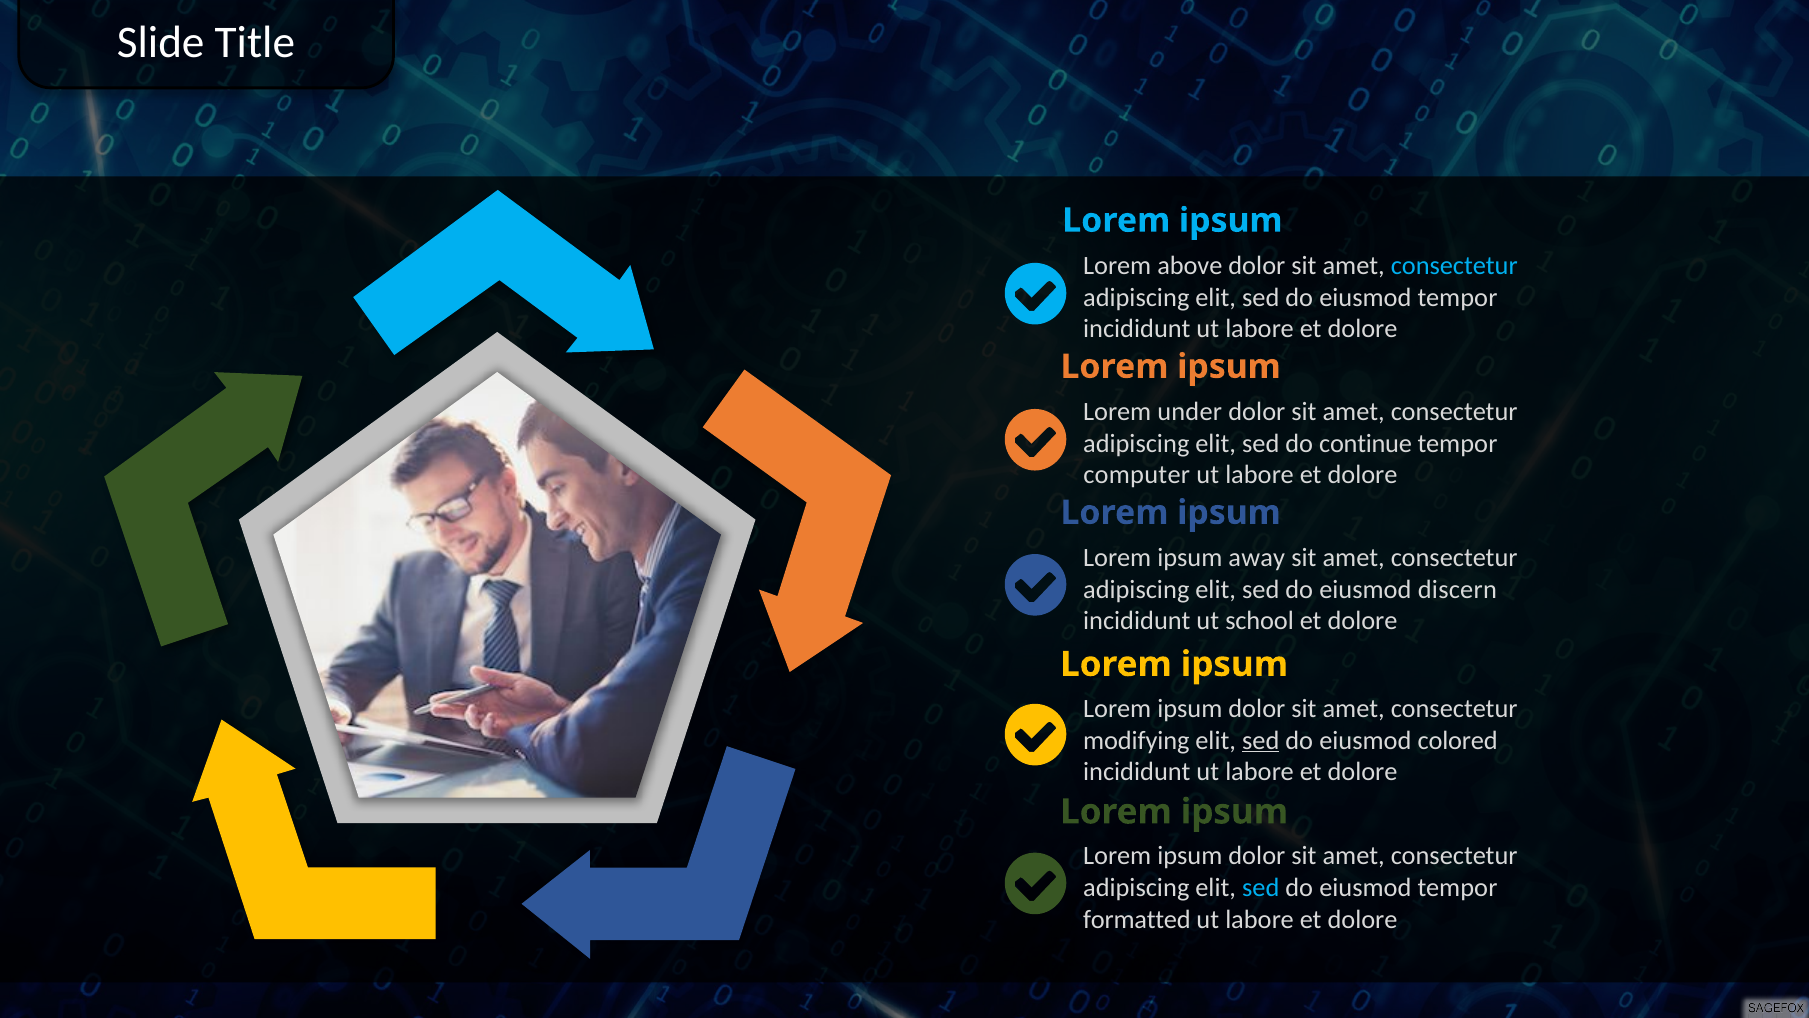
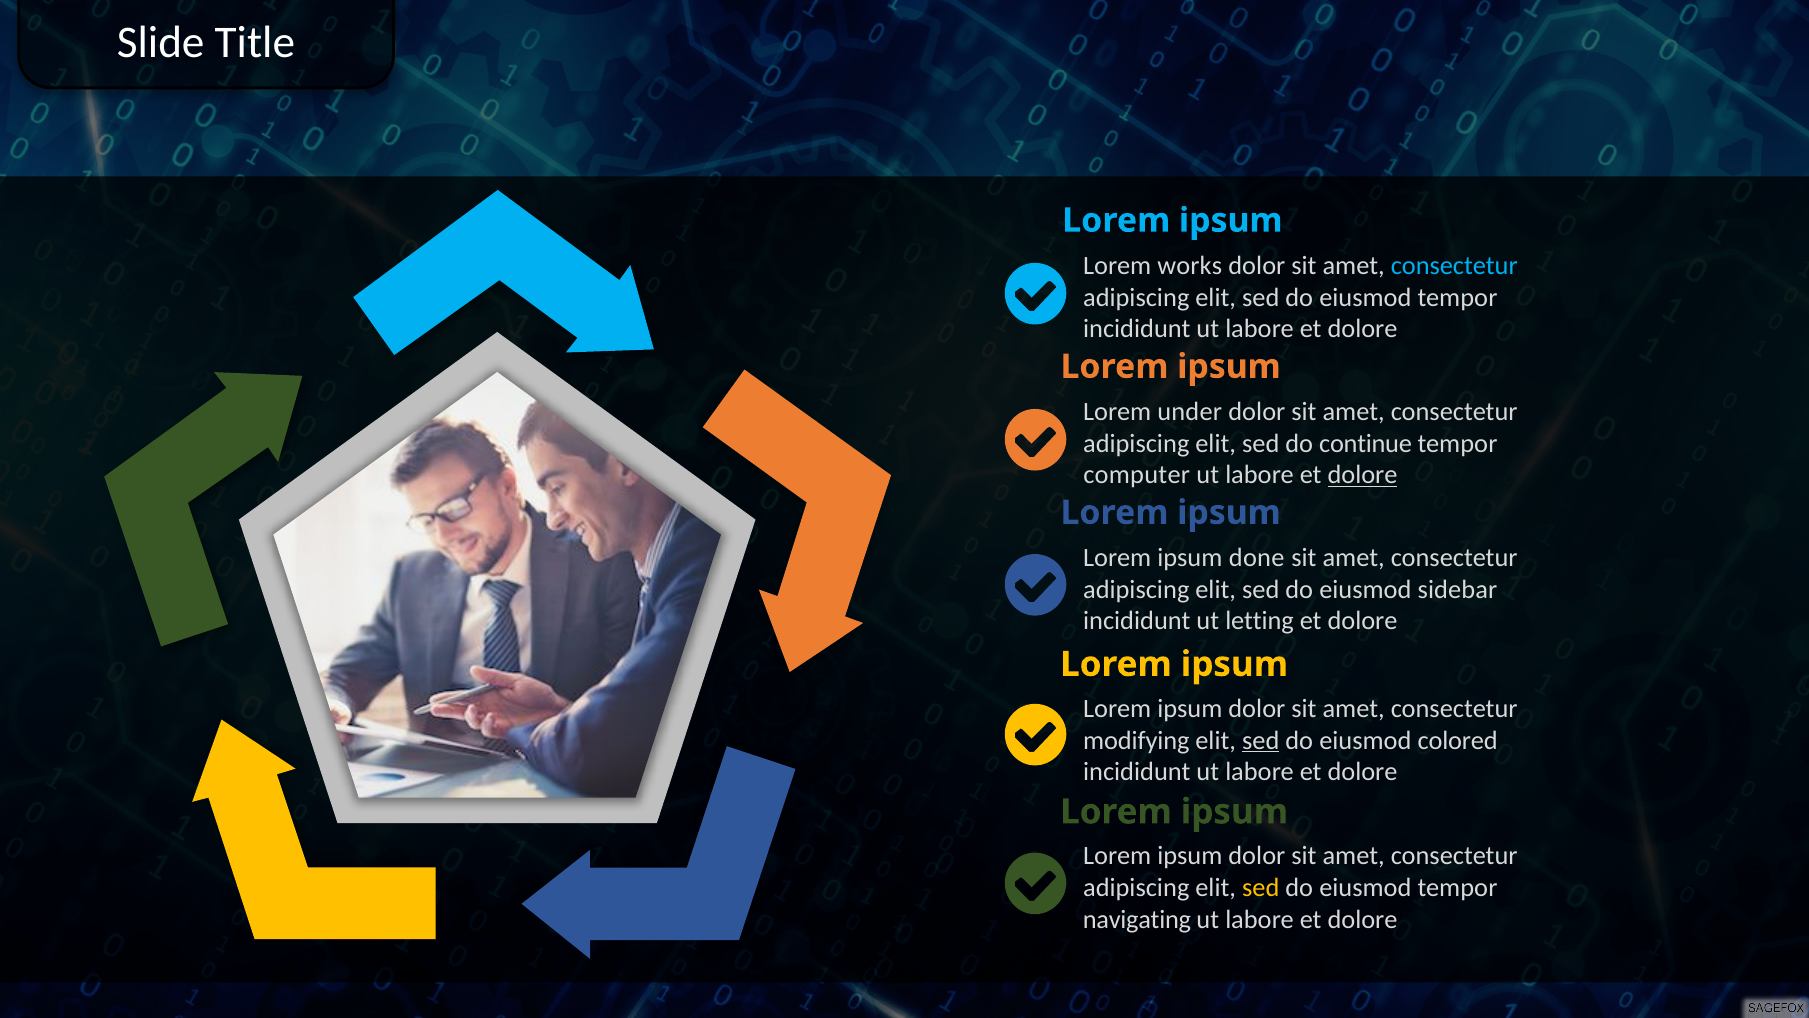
above: above -> works
dolore at (1362, 475) underline: none -> present
away: away -> done
discern: discern -> sidebar
school: school -> letting
sed at (1261, 888) colour: light blue -> yellow
formatted: formatted -> navigating
